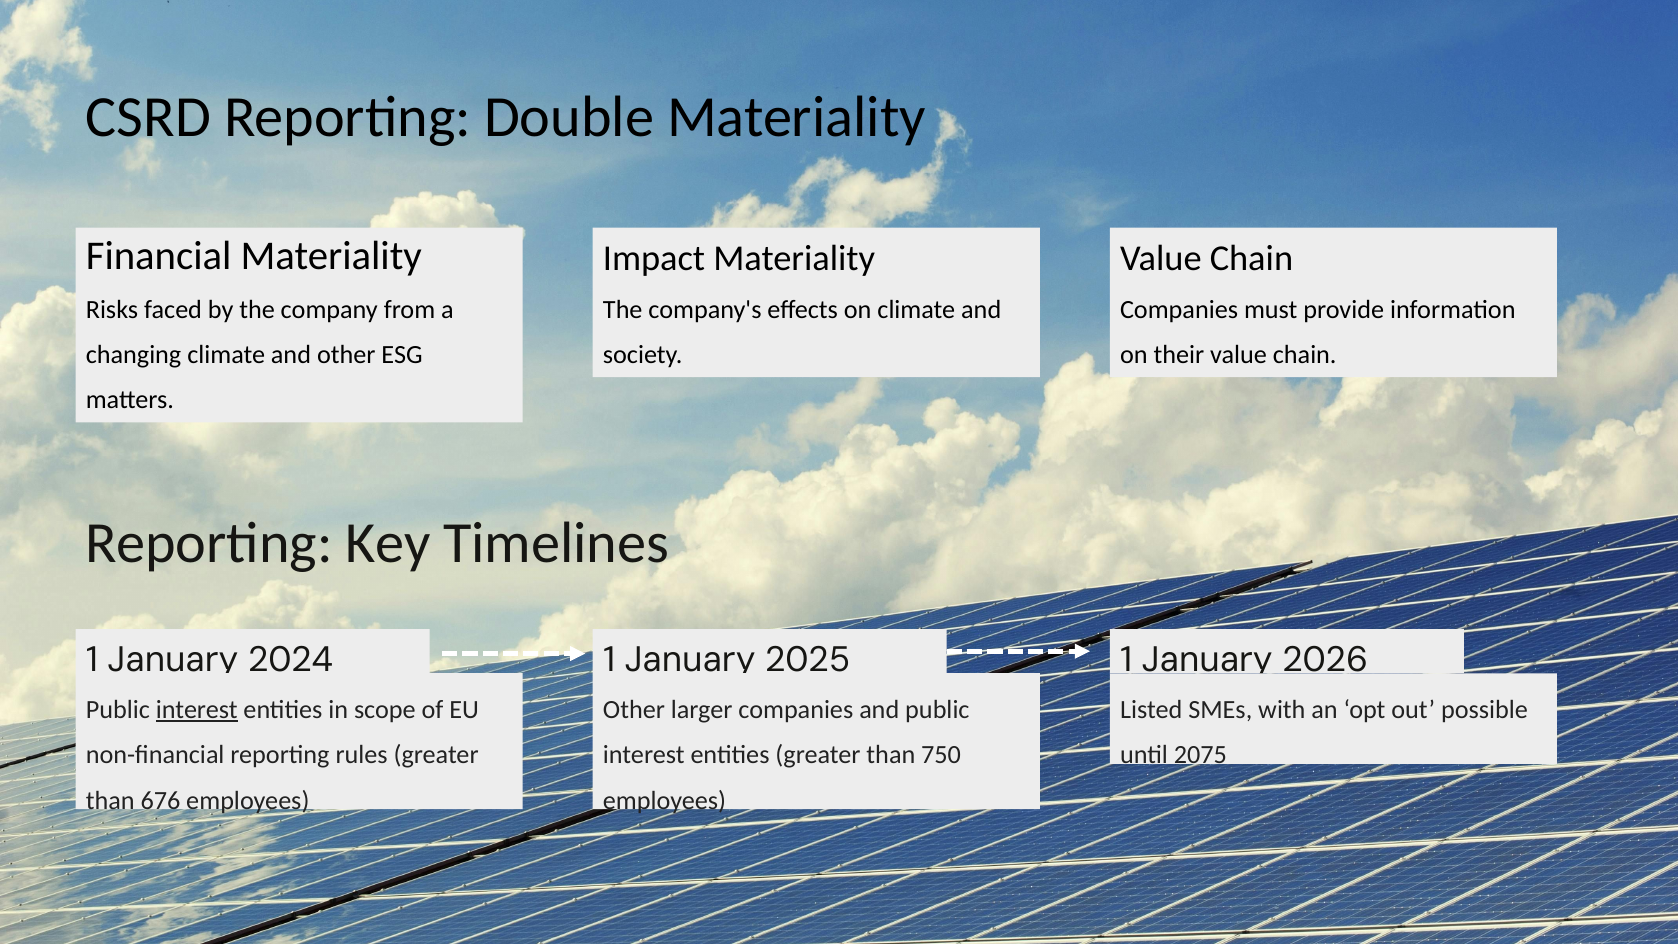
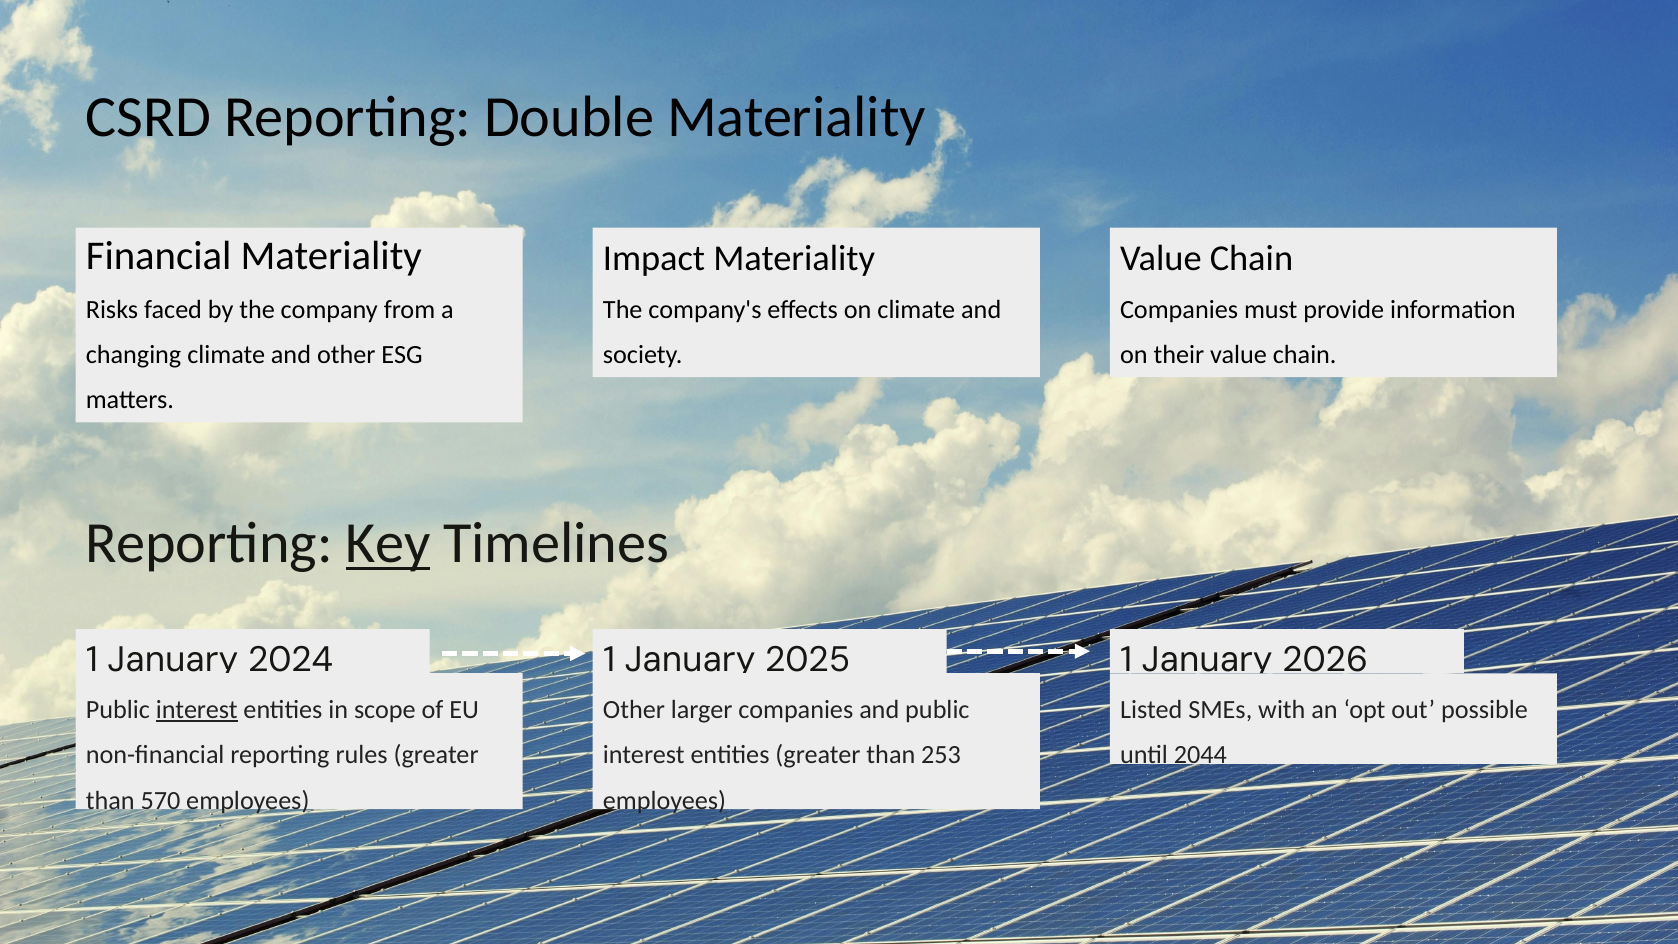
Key underline: none -> present
750: 750 -> 253
2075: 2075 -> 2044
676: 676 -> 570
